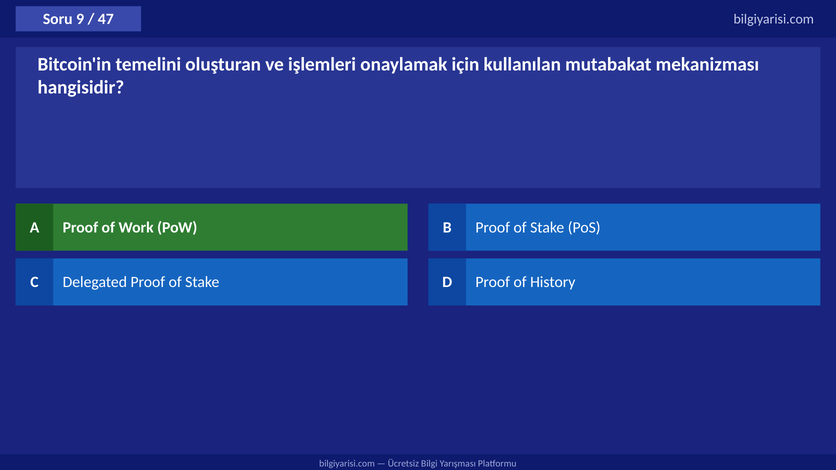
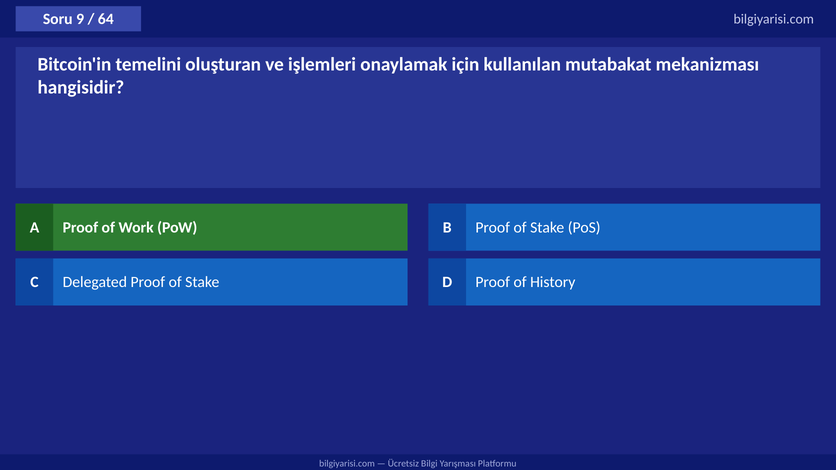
47: 47 -> 64
